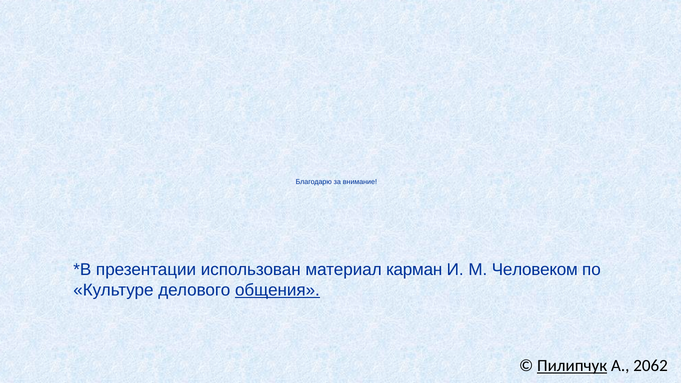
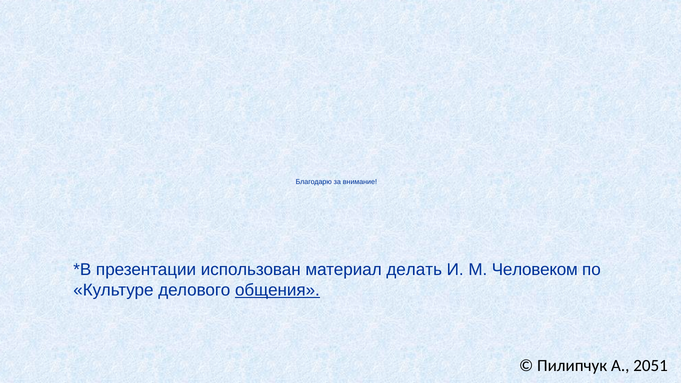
карман: карман -> делать
Пилипчук underline: present -> none
2062: 2062 -> 2051
